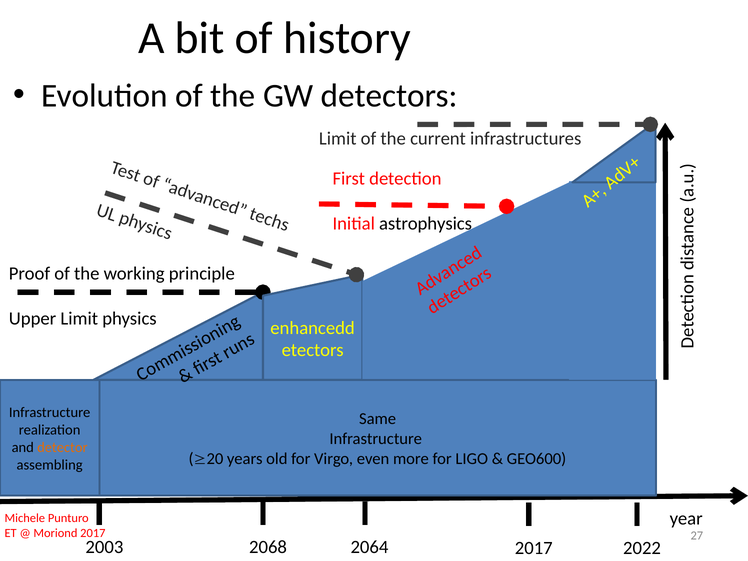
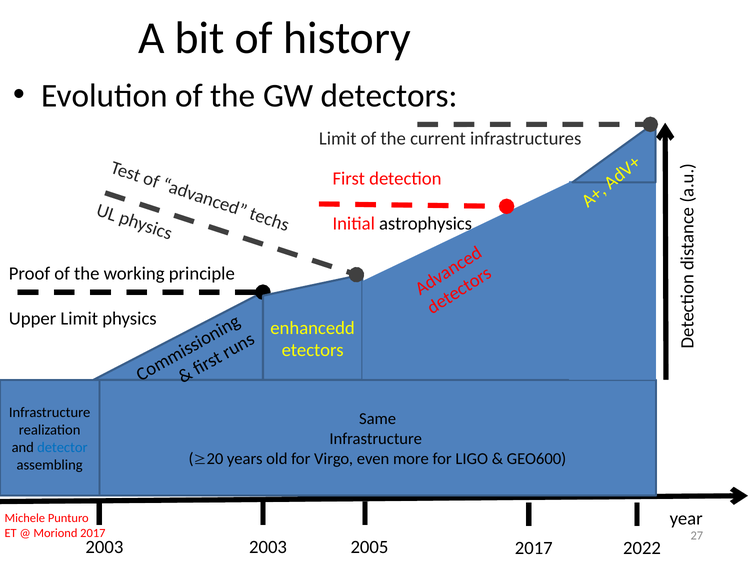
detector colour: orange -> blue
2068 at (268, 547): 2068 -> 2003
2064: 2064 -> 2005
